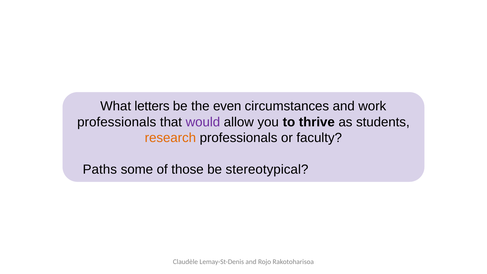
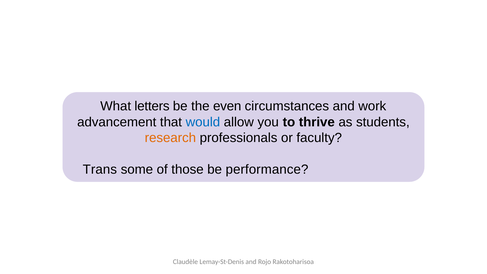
professionals at (117, 122): professionals -> advancement
would colour: purple -> blue
Paths: Paths -> Trans
stereotypical: stereotypical -> performance
